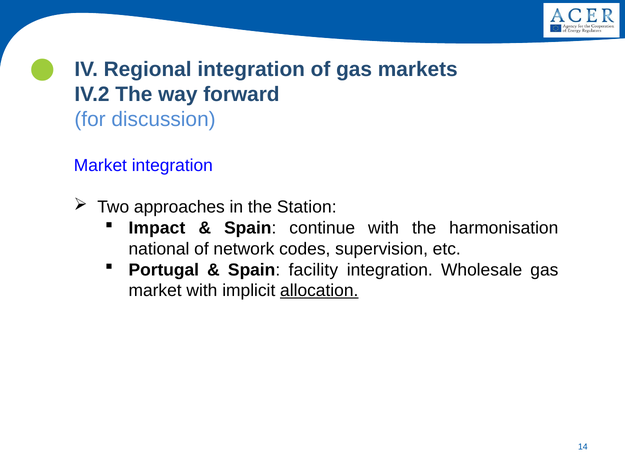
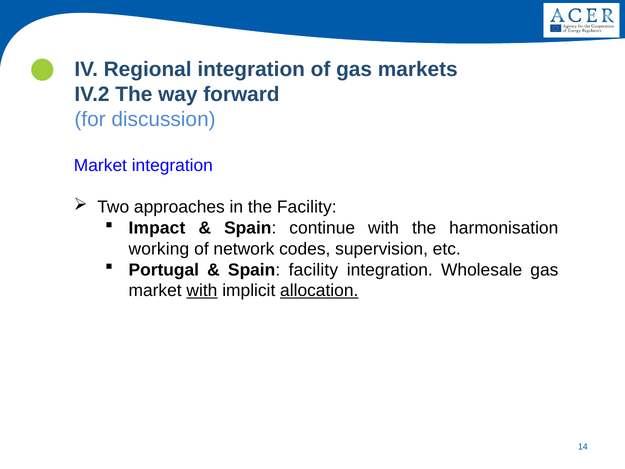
the Station: Station -> Facility
national: national -> working
with at (202, 290) underline: none -> present
